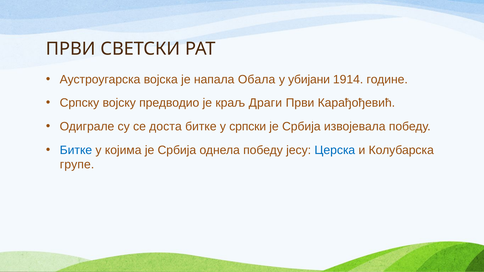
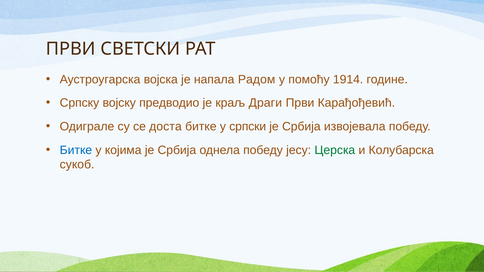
Обала: Обала -> Радом
убијани: убијани -> помоћу
Церска colour: blue -> green
групе: групе -> сукоб
